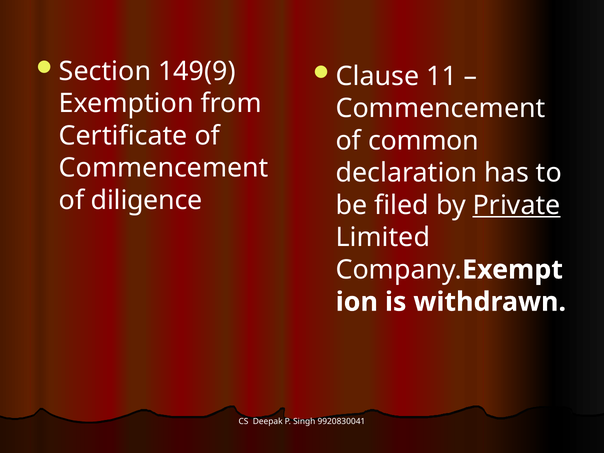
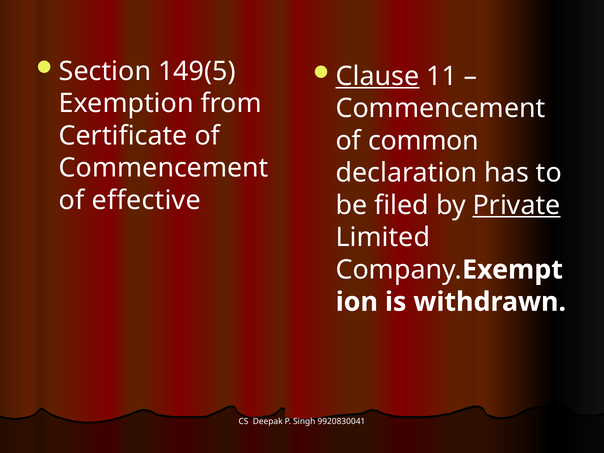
149(9: 149(9 -> 149(5
Clause underline: none -> present
diligence: diligence -> effective
